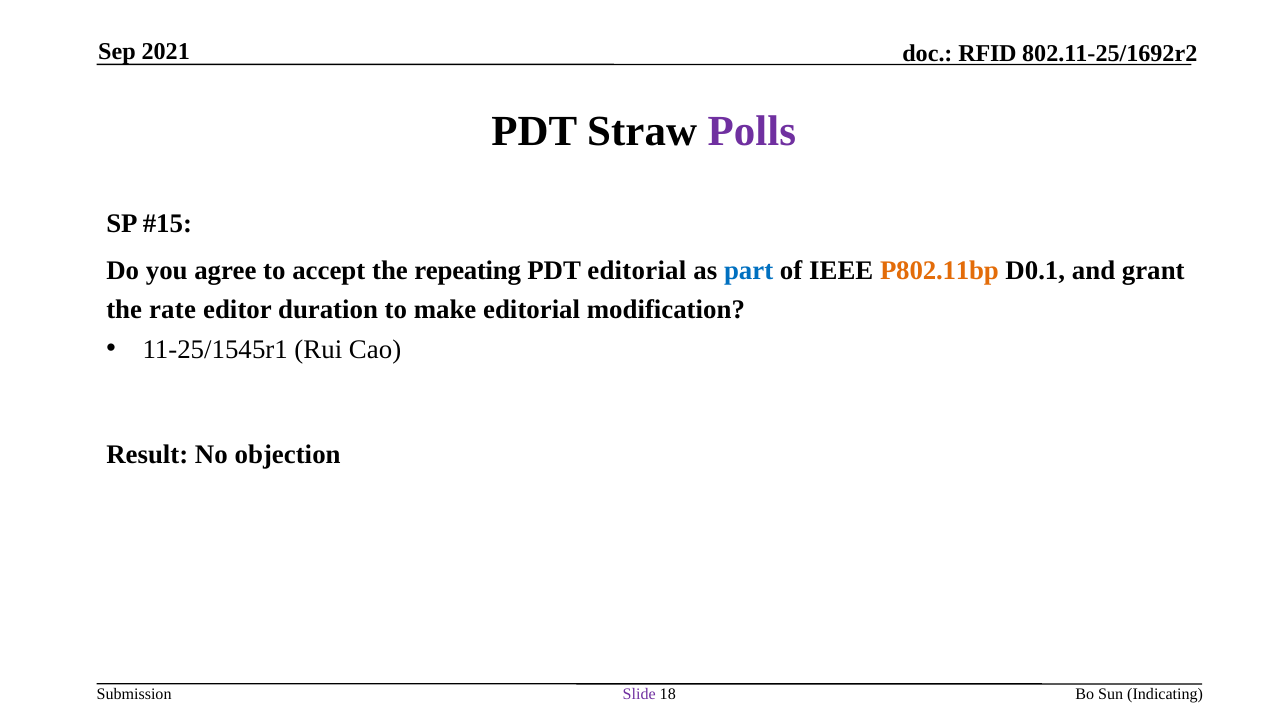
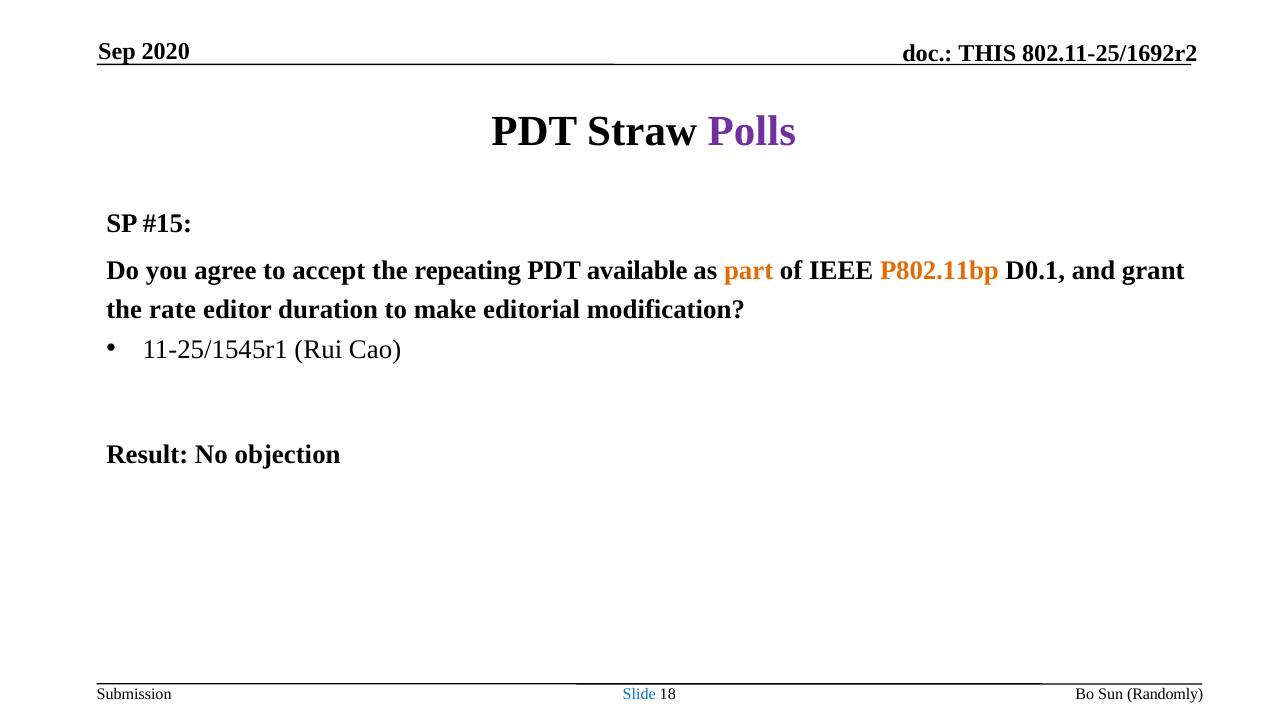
2021: 2021 -> 2020
RFID: RFID -> THIS
PDT editorial: editorial -> available
part colour: blue -> orange
Slide colour: purple -> blue
Indicating: Indicating -> Randomly
